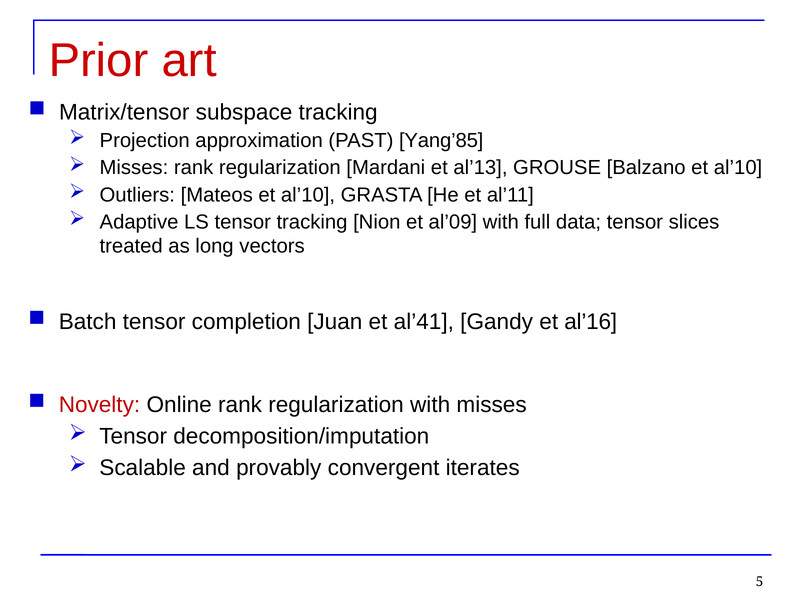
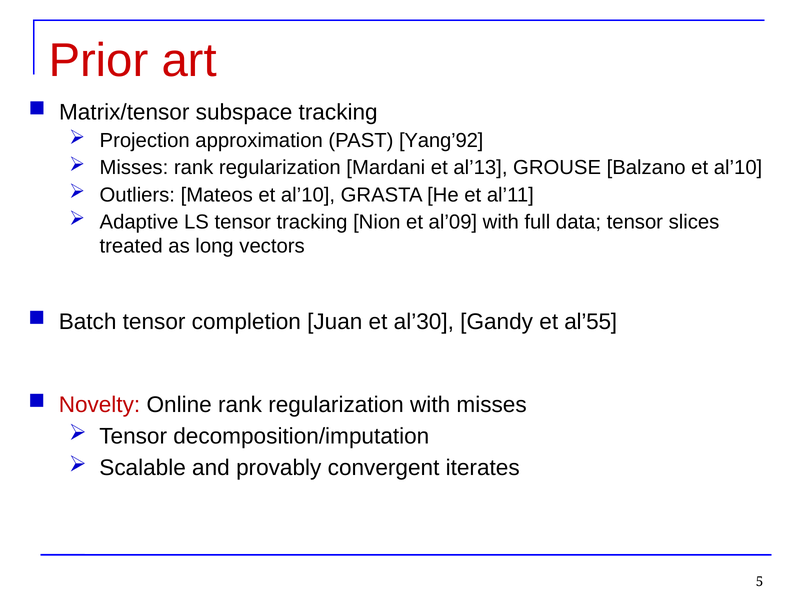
Yang’85: Yang’85 -> Yang’92
al’41: al’41 -> al’30
al’16: al’16 -> al’55
